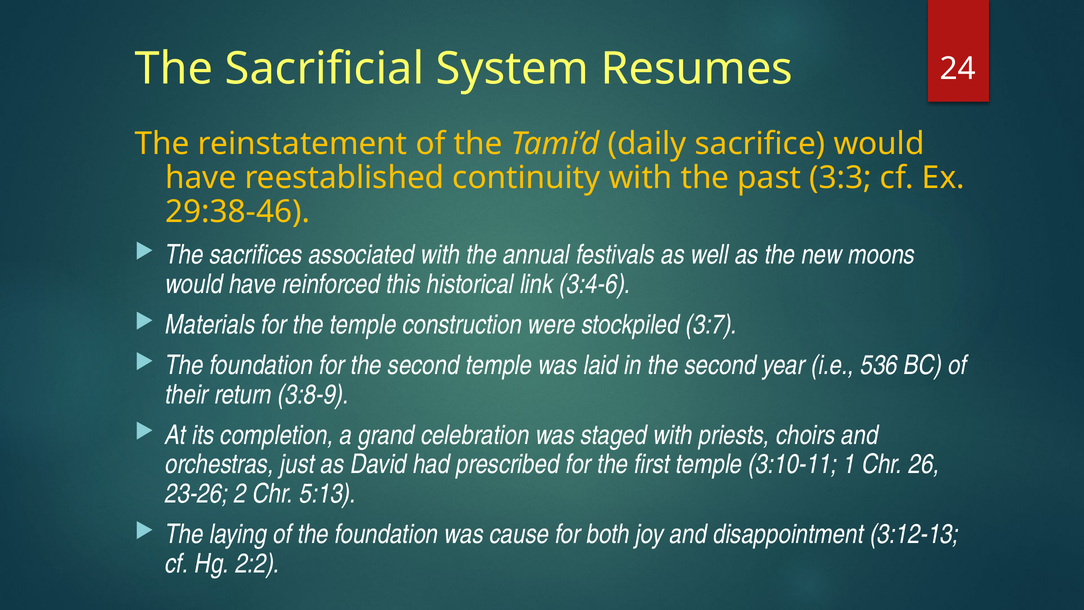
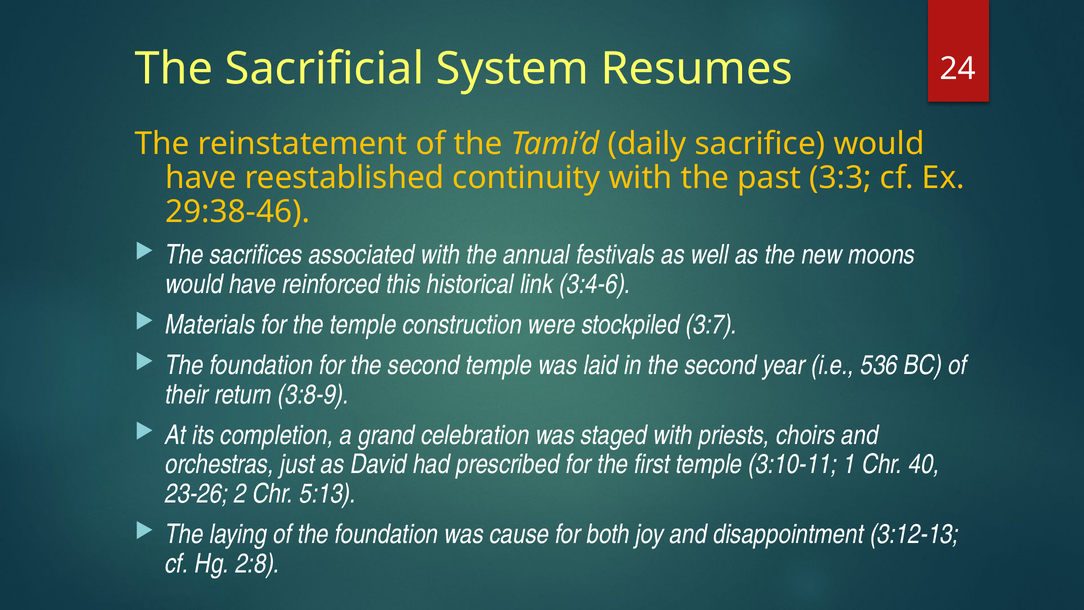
26: 26 -> 40
2:2: 2:2 -> 2:8
